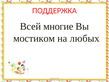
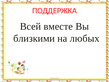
многие: многие -> вместе
мостиком: мостиком -> близкими
